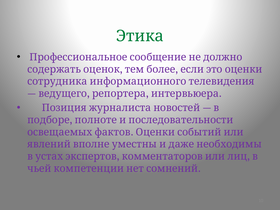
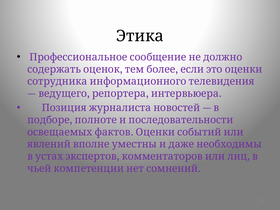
Этика colour: green -> black
